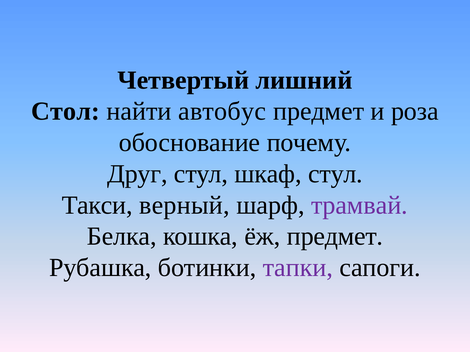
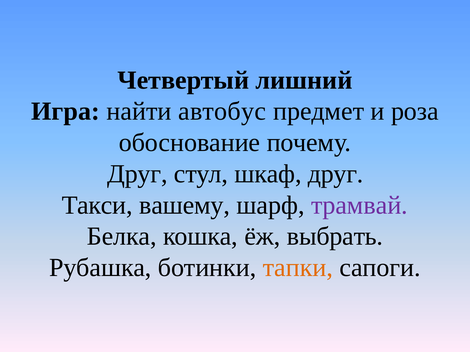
Стол: Стол -> Игра
шкаф стул: стул -> друг
верный: верный -> вашему
ёж предмет: предмет -> выбрать
тапки colour: purple -> orange
